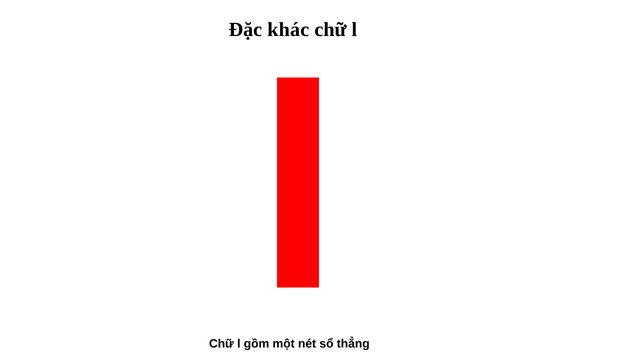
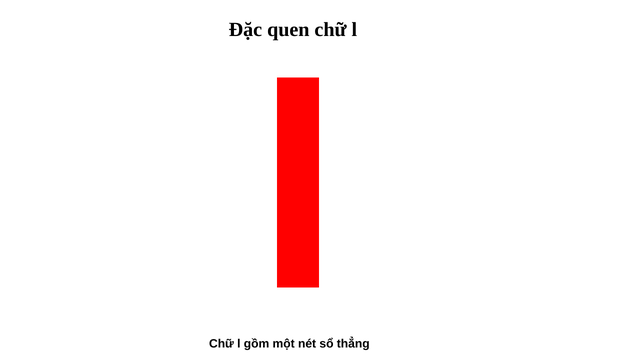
khác: khác -> quen
